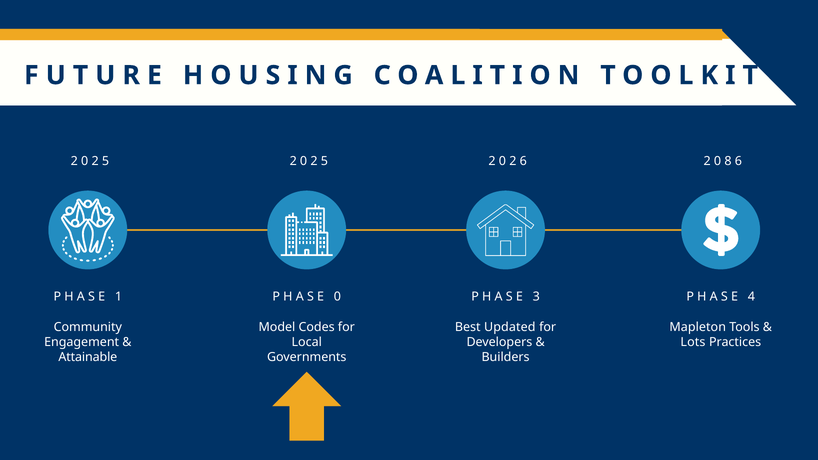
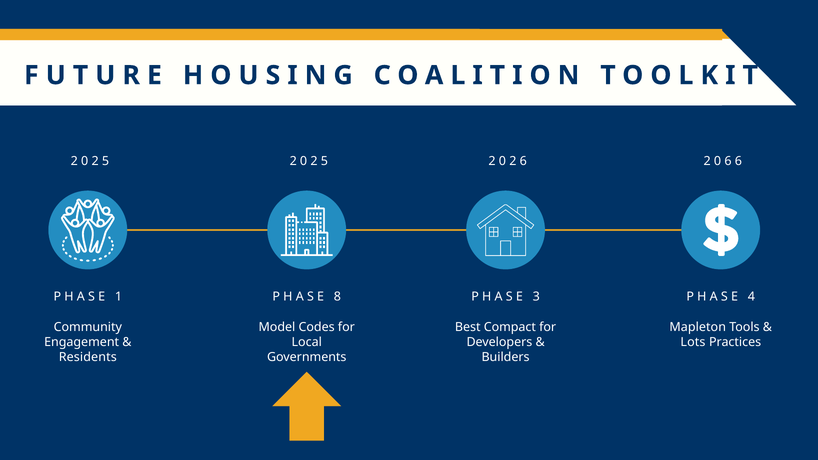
8 at (728, 161): 8 -> 6
0 at (337, 297): 0 -> 8
Updated: Updated -> Compact
Attainable: Attainable -> Residents
